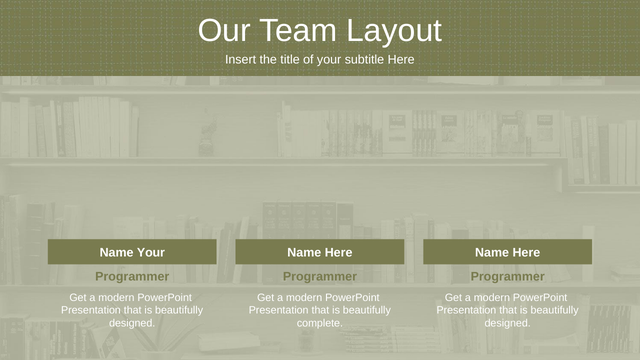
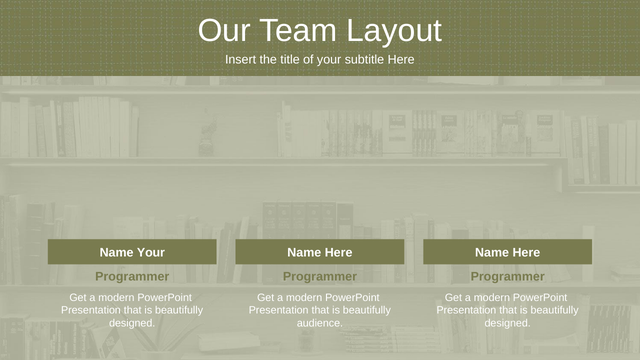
complete: complete -> audience
